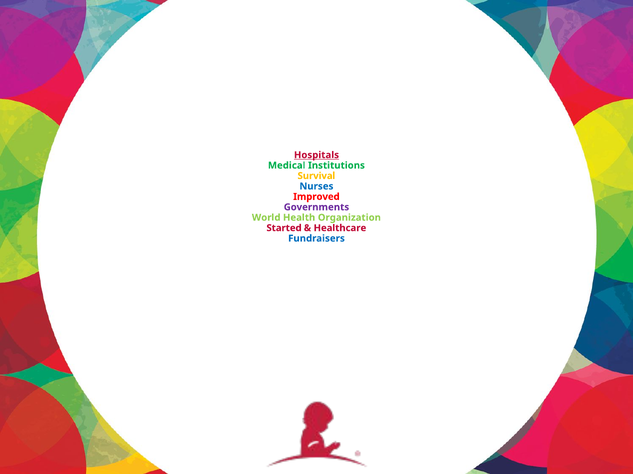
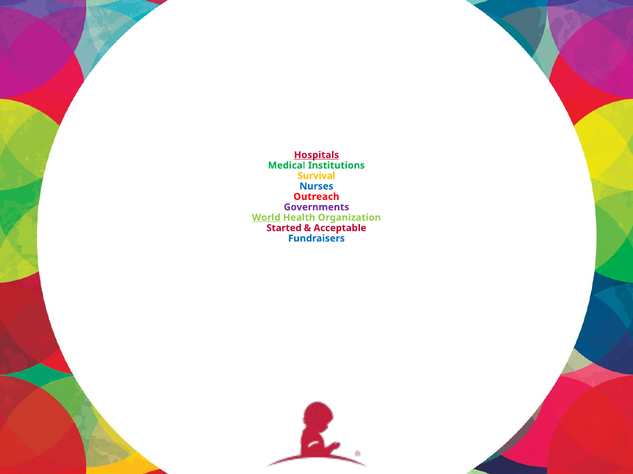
Improved: Improved -> Outreach
World underline: none -> present
Healthcare: Healthcare -> Acceptable
